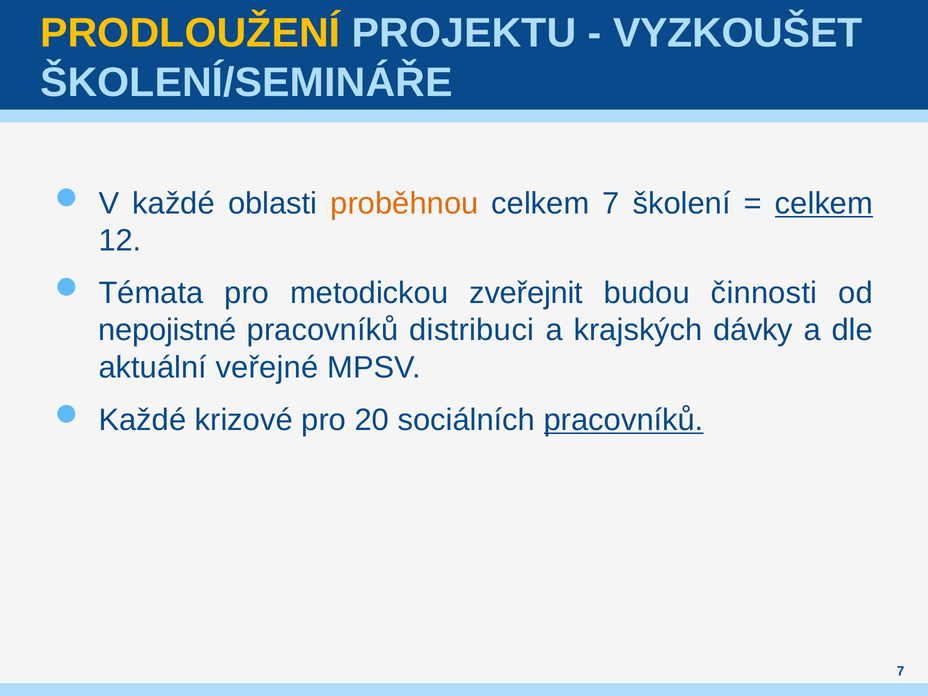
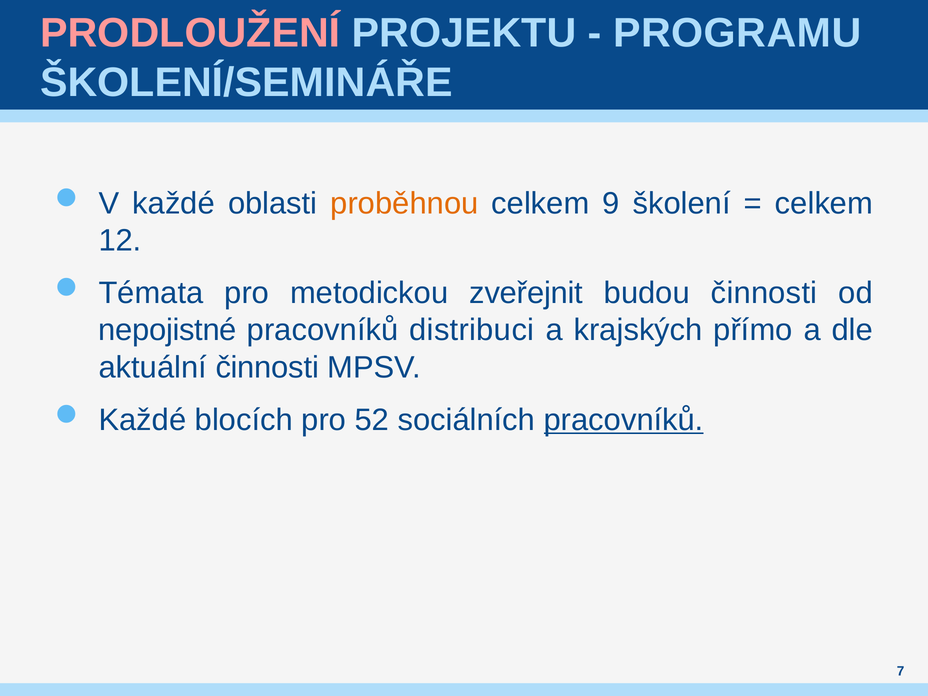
PRODLOUŽENÍ colour: yellow -> pink
VYZKOUŠET: VYZKOUŠET -> PROGRAMU
celkem 7: 7 -> 9
celkem at (824, 203) underline: present -> none
dávky: dávky -> přímo
aktuální veřejné: veřejné -> činnosti
krizové: krizové -> blocích
20: 20 -> 52
